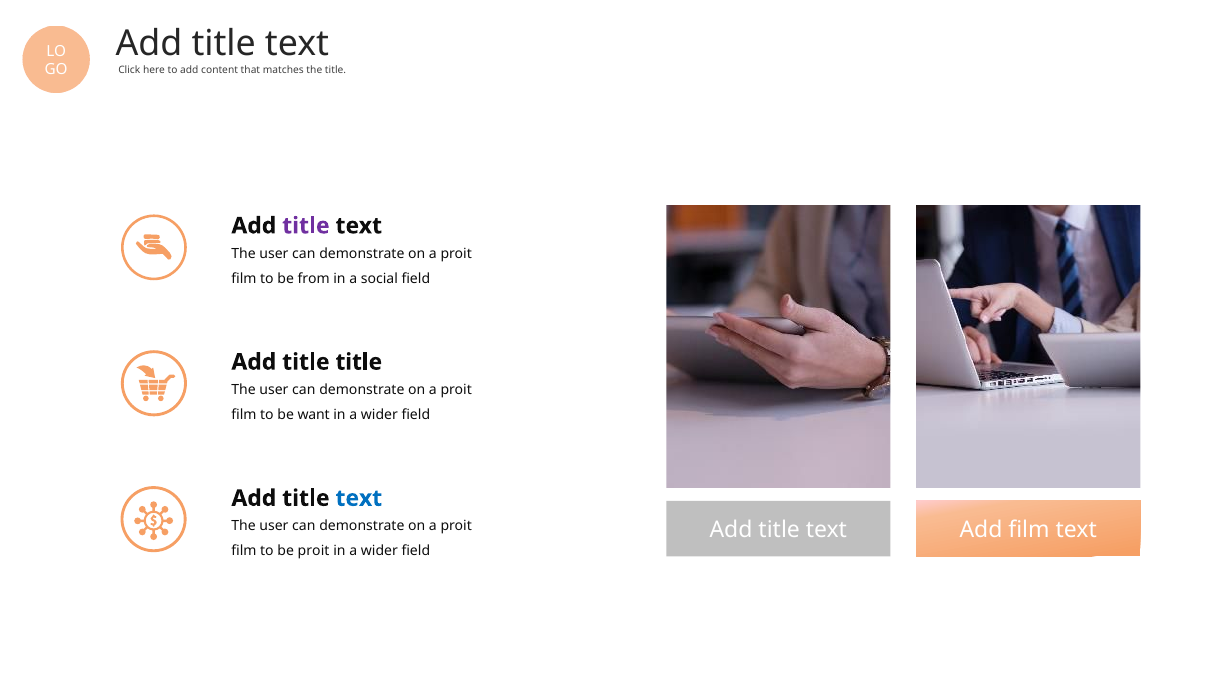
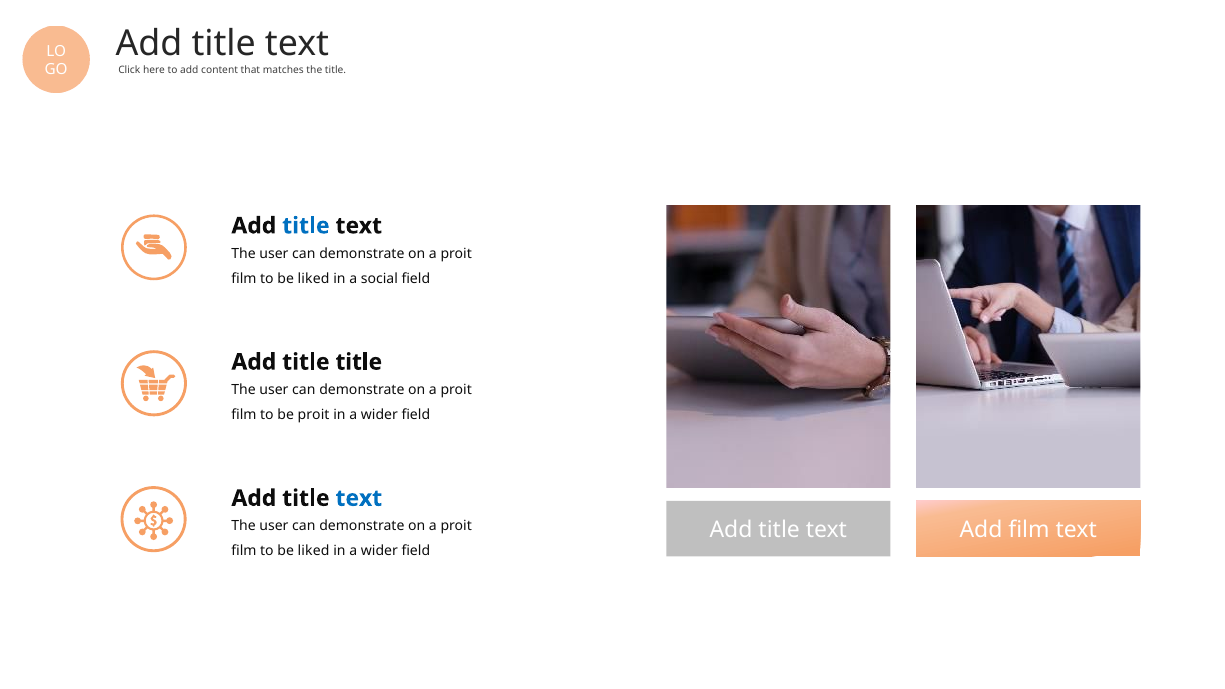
title at (306, 226) colour: purple -> blue
from at (314, 279): from -> liked
be want: want -> proit
proit at (314, 551): proit -> liked
